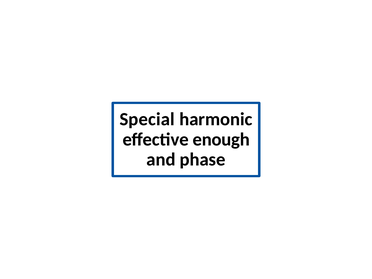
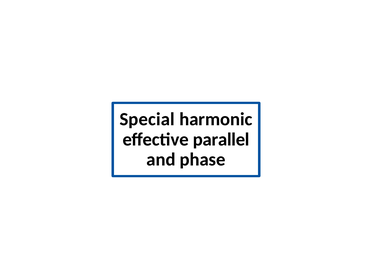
enough: enough -> parallel
